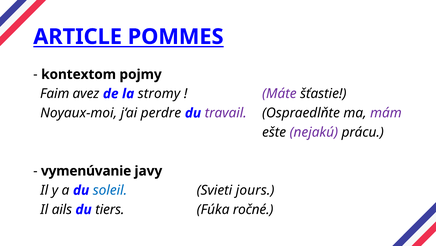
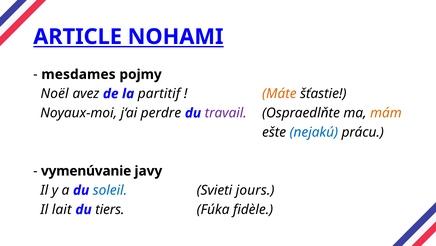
POMMES: POMMES -> NOHAMI
kontextom: kontextom -> mesdames
Faim: Faim -> Noël
stromy: stromy -> partitif
Máte colour: purple -> orange
mám colour: purple -> orange
nejakú colour: purple -> blue
ails: ails -> lait
ročné: ročné -> fidèle
